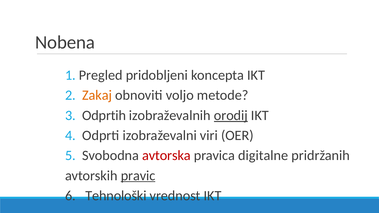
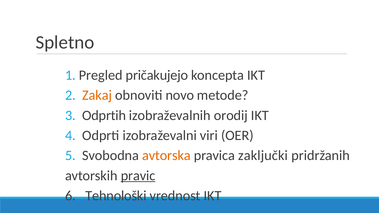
Nobena: Nobena -> Spletno
pridobljeni: pridobljeni -> pričakujejo
voljo: voljo -> novo
orodij underline: present -> none
avtorska colour: red -> orange
digitalne: digitalne -> zaključki
